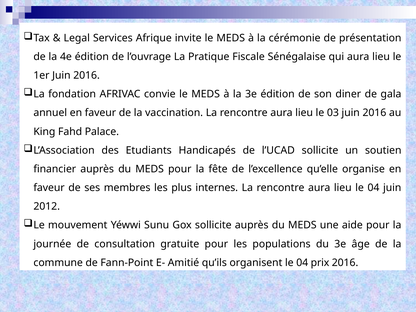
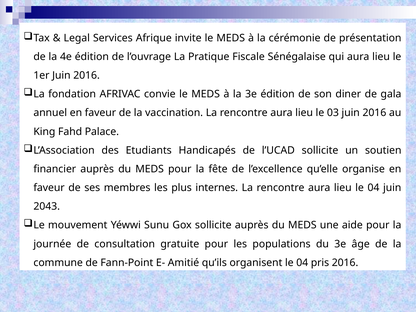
2012: 2012 -> 2043
prix: prix -> pris
